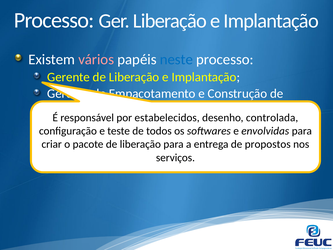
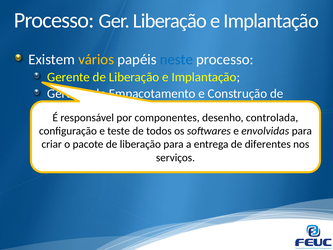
vários colour: pink -> yellow
estabelecidos: estabelecidos -> componentes
propostos: propostos -> diferentes
